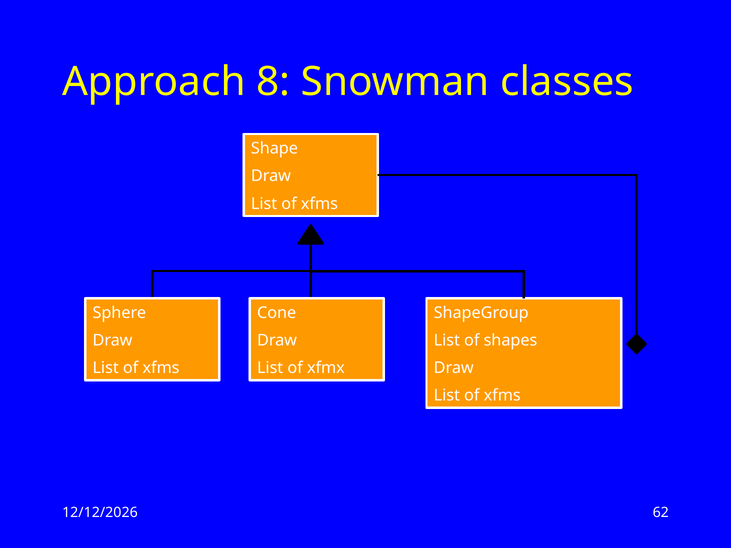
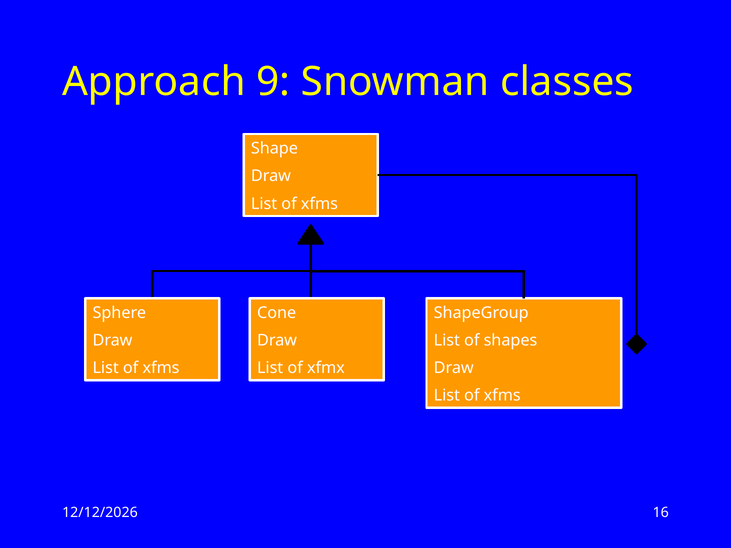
8: 8 -> 9
62: 62 -> 16
